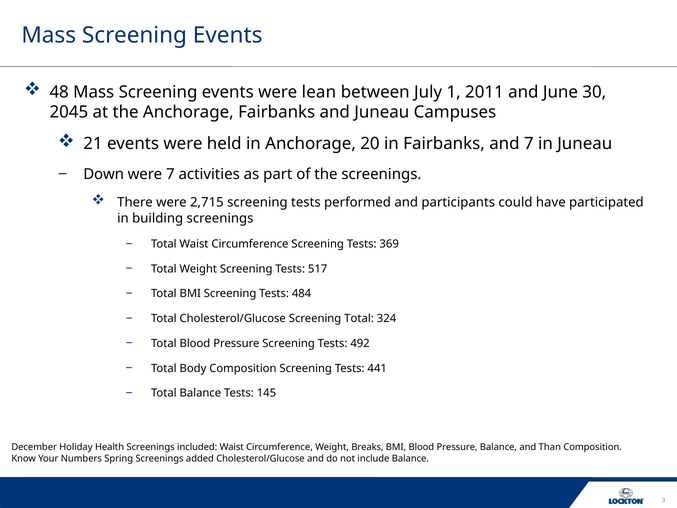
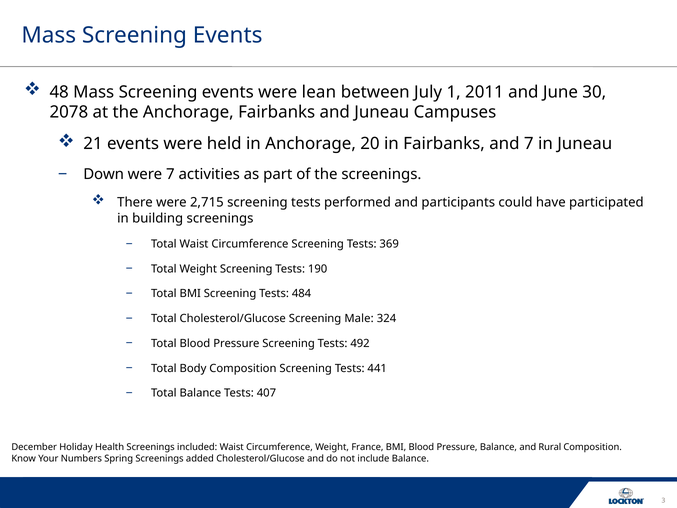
2045: 2045 -> 2078
517: 517 -> 190
Screening Total: Total -> Male
145: 145 -> 407
Breaks: Breaks -> France
Than: Than -> Rural
